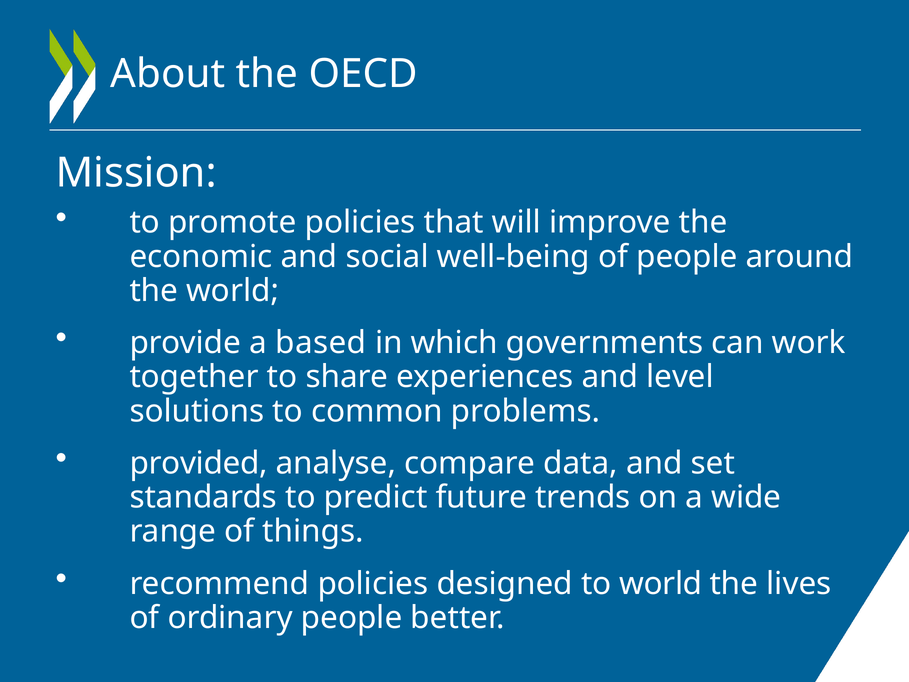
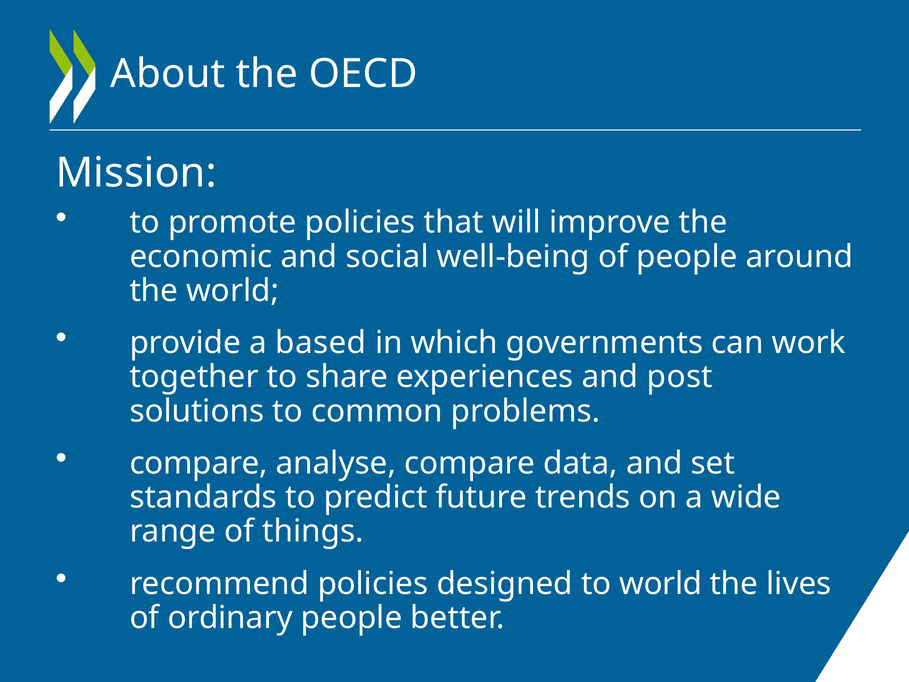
level: level -> post
provided at (199, 463): provided -> compare
